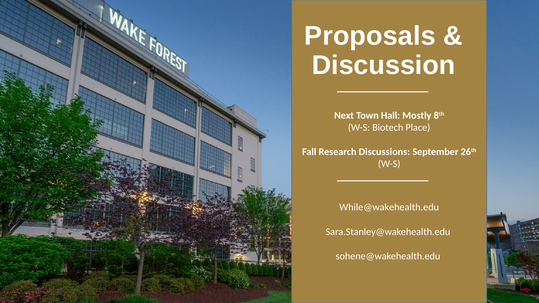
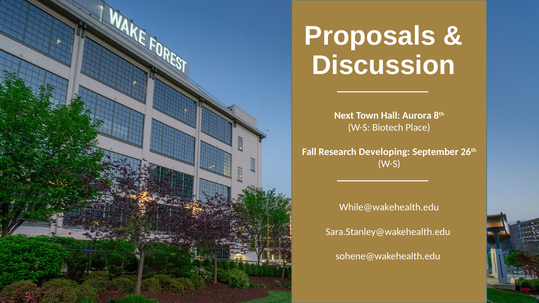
Mostly: Mostly -> Aurora
Discussions: Discussions -> Developing
